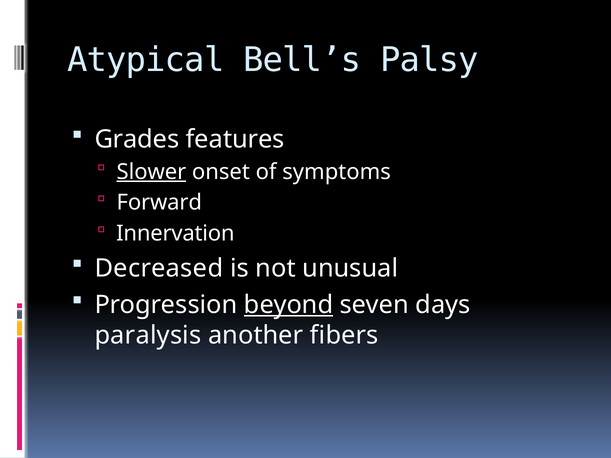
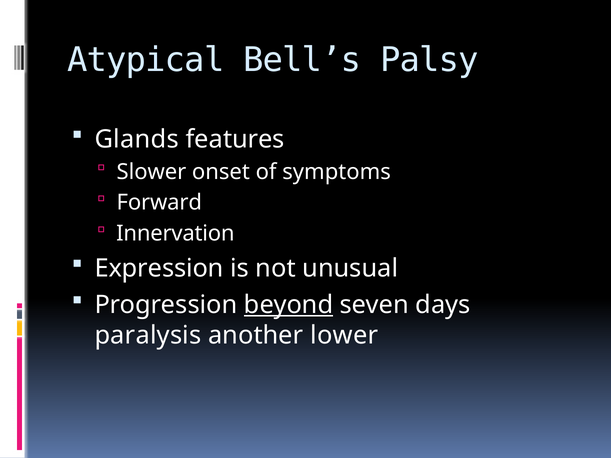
Grades: Grades -> Glands
Slower underline: present -> none
Decreased: Decreased -> Expression
fibers: fibers -> lower
